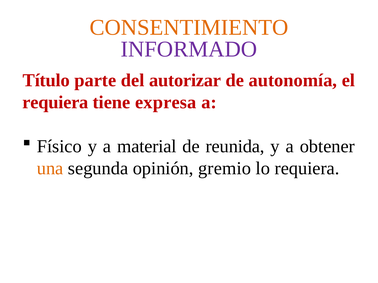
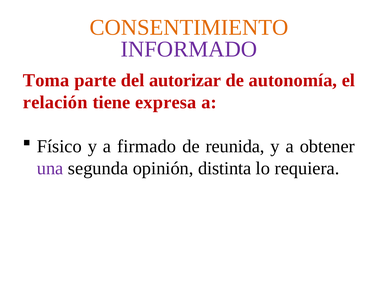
Título: Título -> Toma
requiera at (55, 102): requiera -> relación
material: material -> firmado
una colour: orange -> purple
gremio: gremio -> distinta
